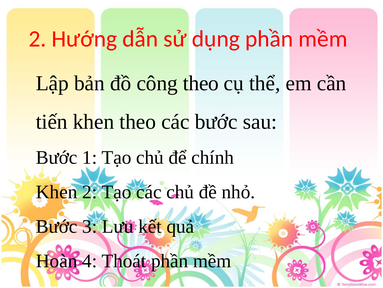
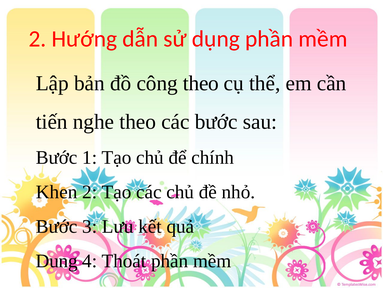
tiến khen: khen -> nghe
Hoàn: Hoàn -> Dung
